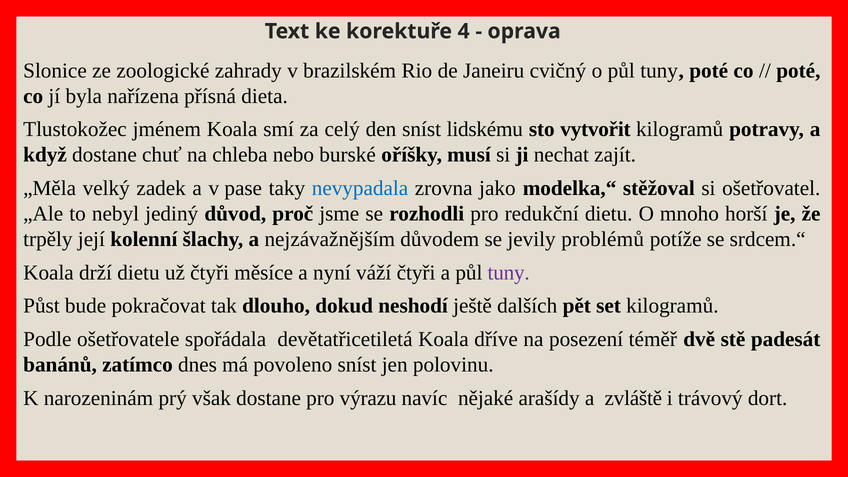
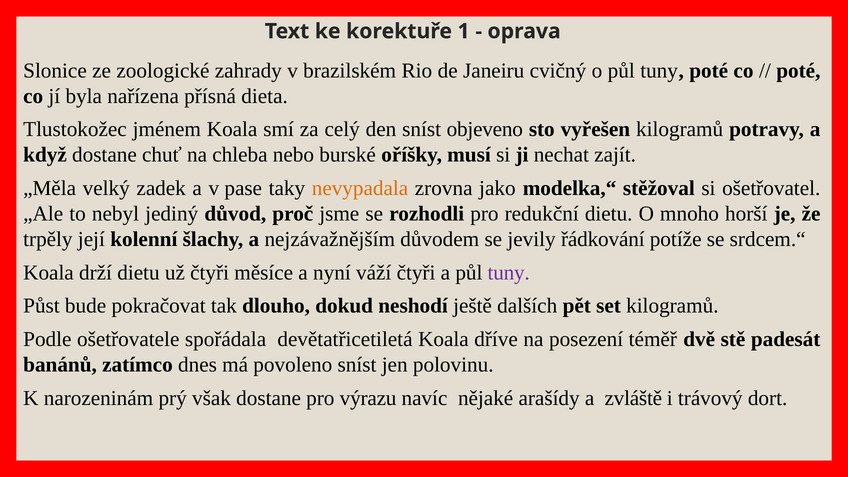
4: 4 -> 1
lidskému: lidskému -> objeveno
vytvořit: vytvořit -> vyřešen
nevypadala colour: blue -> orange
problémů: problémů -> řádkování
